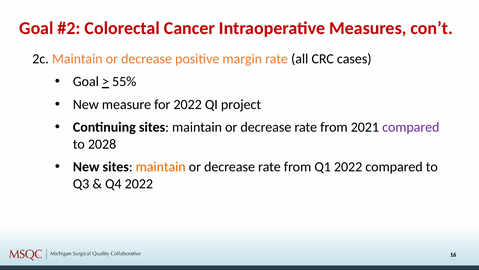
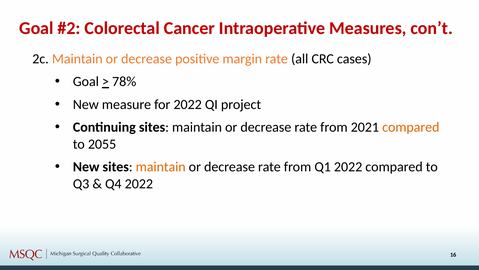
55%: 55% -> 78%
compared at (411, 127) colour: purple -> orange
2028: 2028 -> 2055
